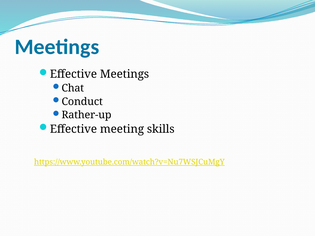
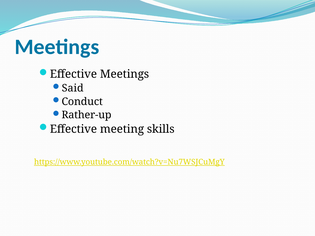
Chat: Chat -> Said
